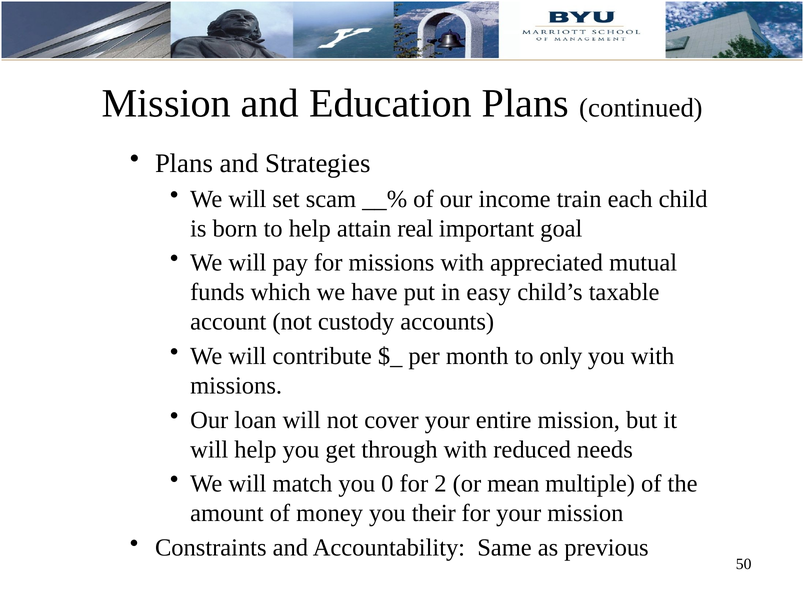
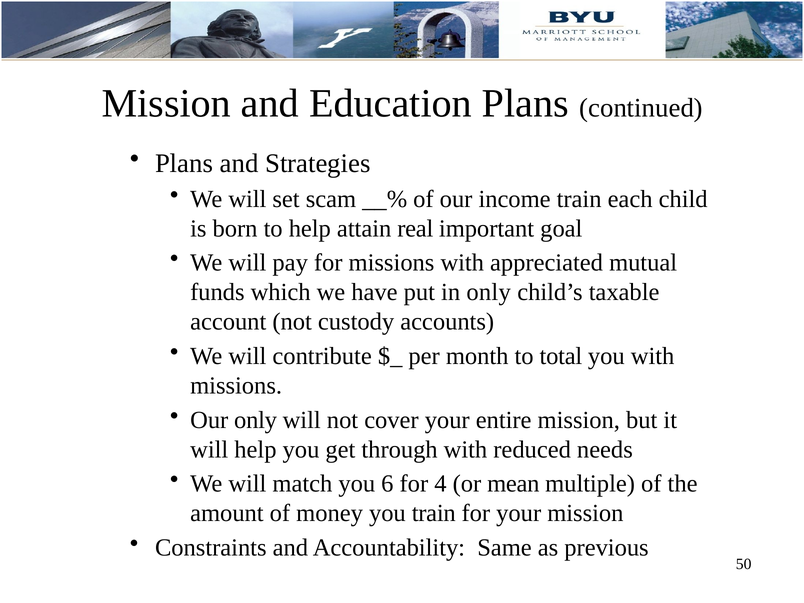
in easy: easy -> only
only: only -> total
Our loan: loan -> only
0: 0 -> 6
2: 2 -> 4
you their: their -> train
